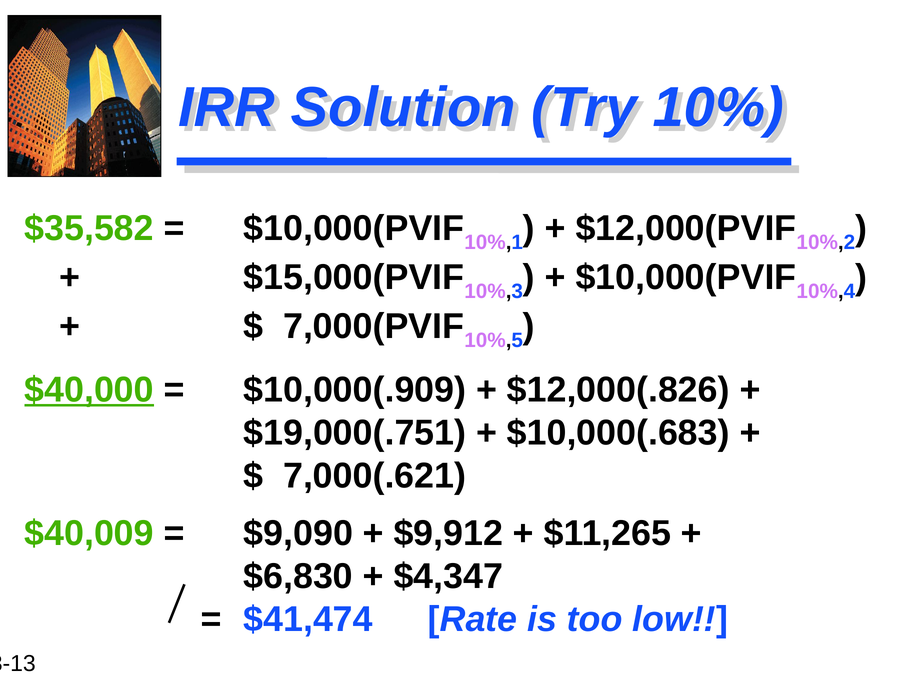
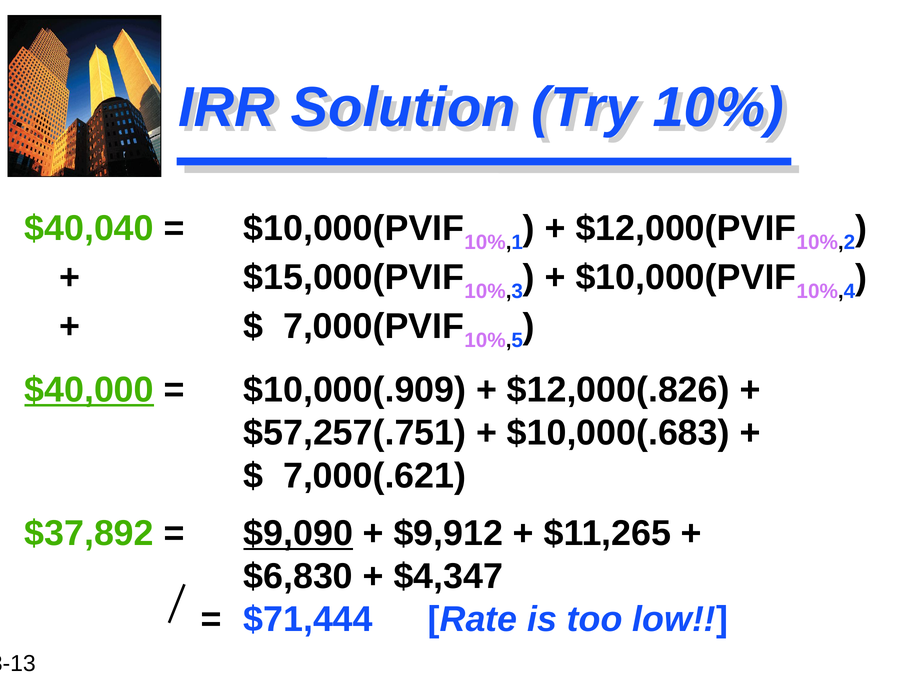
$35,582: $35,582 -> $40,040
$19,000(.751: $19,000(.751 -> $57,257(.751
$40,009: $40,009 -> $37,892
$9,090 underline: none -> present
$41,474: $41,474 -> $71,444
